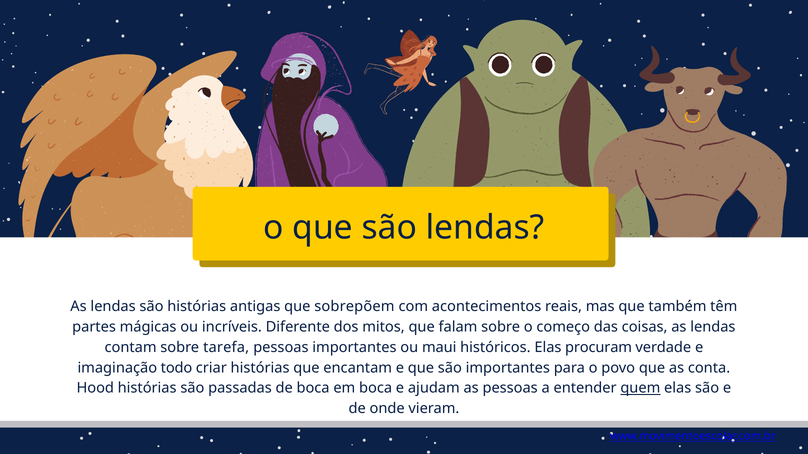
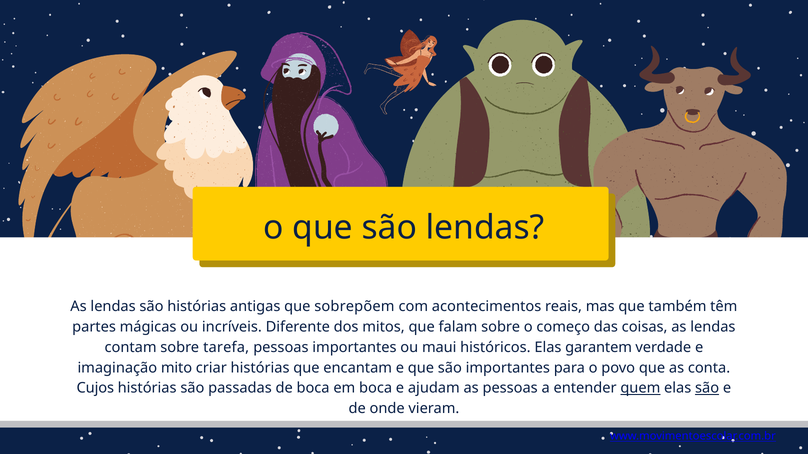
procuram: procuram -> garantem
todo: todo -> mito
Hood: Hood -> Cujos
são at (707, 389) underline: none -> present
